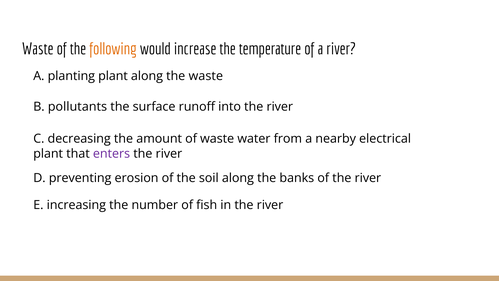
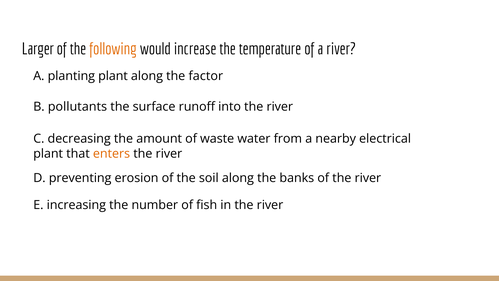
Waste at (38, 49): Waste -> Larger
the waste: waste -> factor
enters colour: purple -> orange
